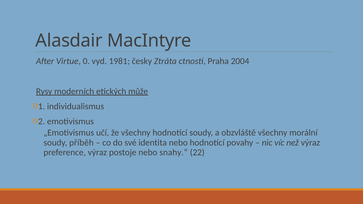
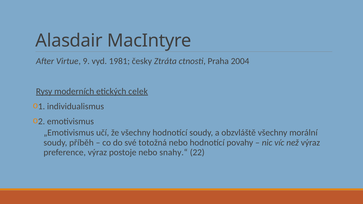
0: 0 -> 9
může: může -> celek
identita: identita -> totožná
